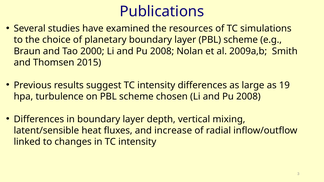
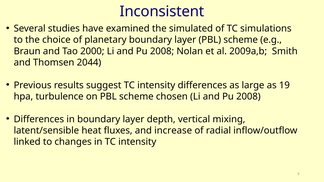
Publications: Publications -> Inconsistent
resources: resources -> simulated
2015: 2015 -> 2044
